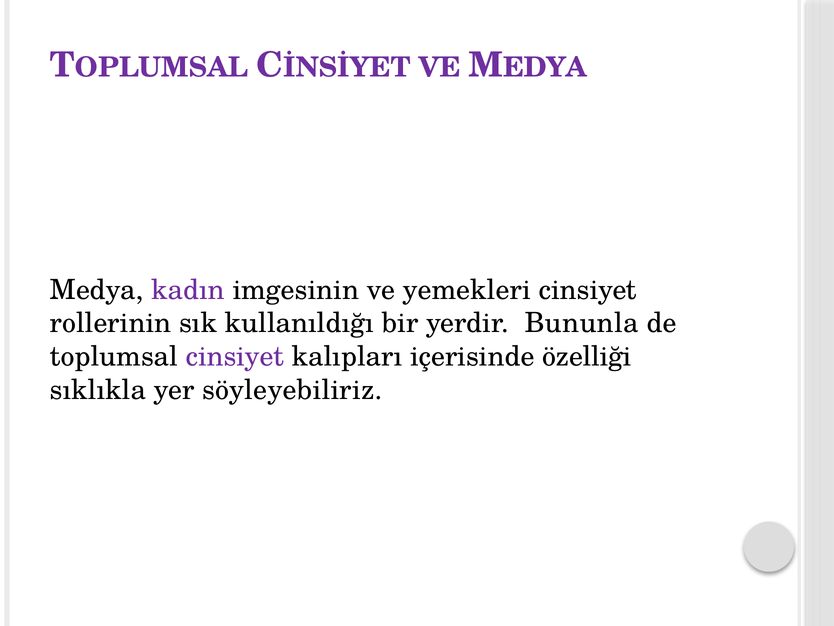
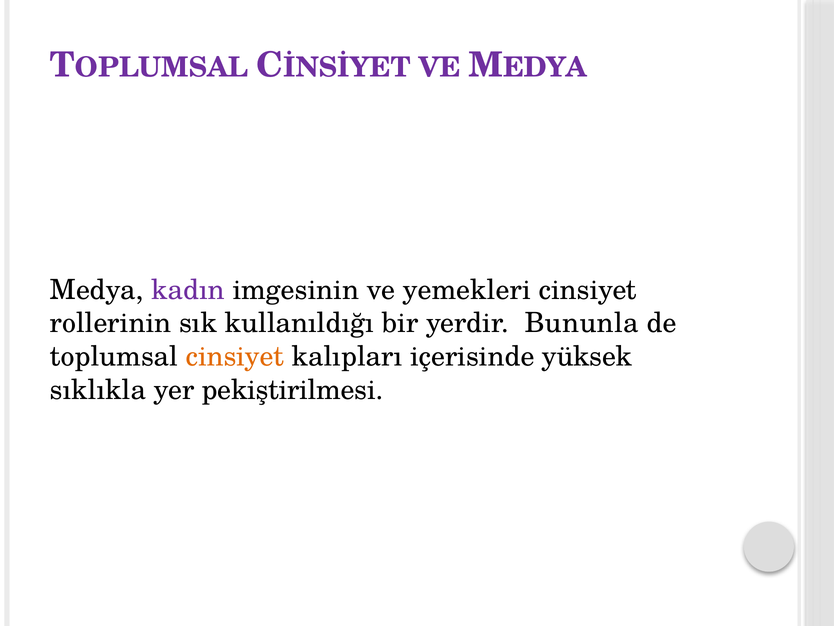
cinsiyet at (235, 356) colour: purple -> orange
özelliği: özelliği -> yüksek
söyleyebiliriz: söyleyebiliriz -> pekiştirilmesi
